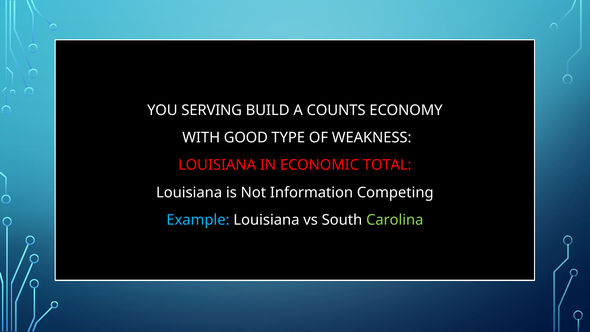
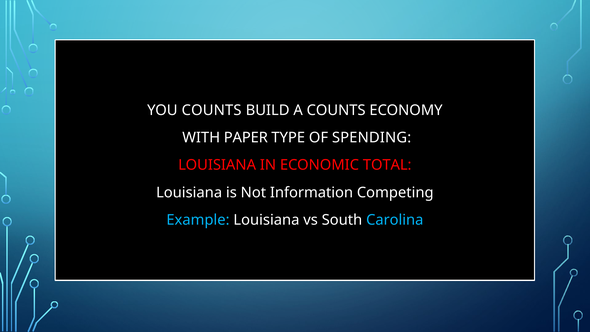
YOU SERVING: SERVING -> COUNTS
GOOD: GOOD -> PAPER
WEAKNESS: WEAKNESS -> SPENDING
Carolina colour: light green -> light blue
